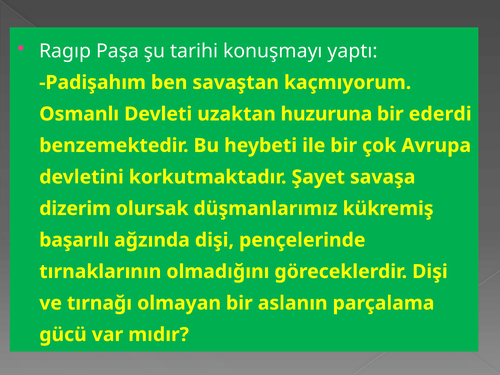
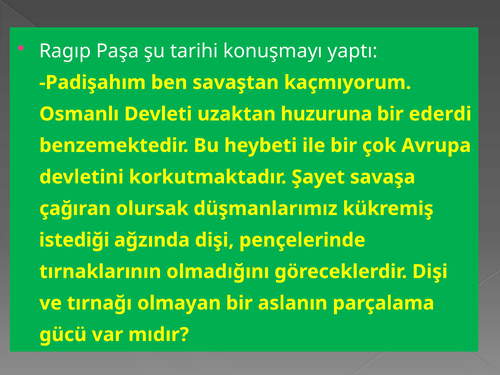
dizerim: dizerim -> çağıran
başarılı: başarılı -> istediği
